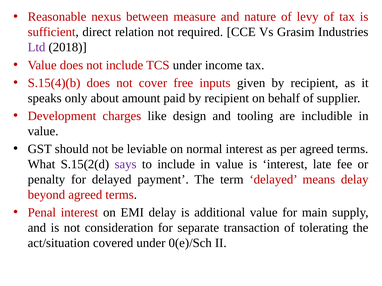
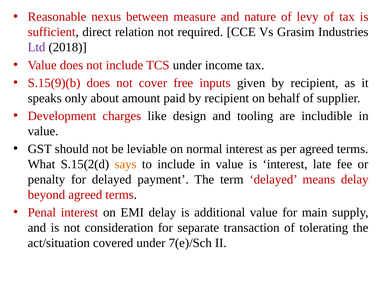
S.15(4)(b: S.15(4)(b -> S.15(9)(b
says colour: purple -> orange
0(e)/Sch: 0(e)/Sch -> 7(e)/Sch
